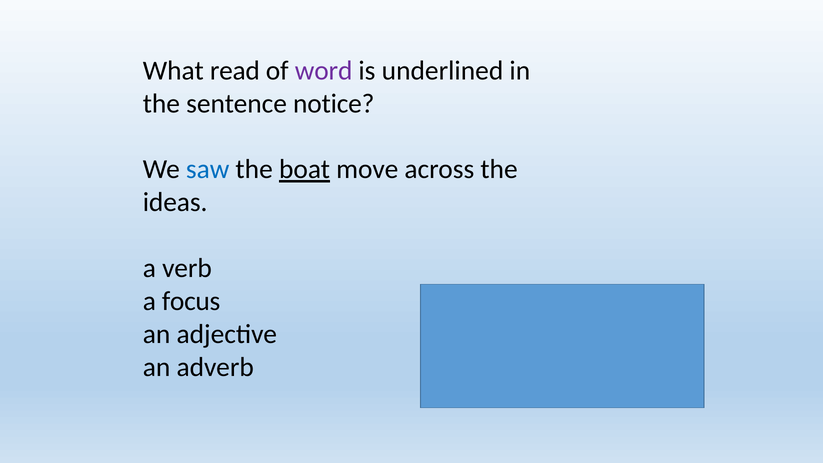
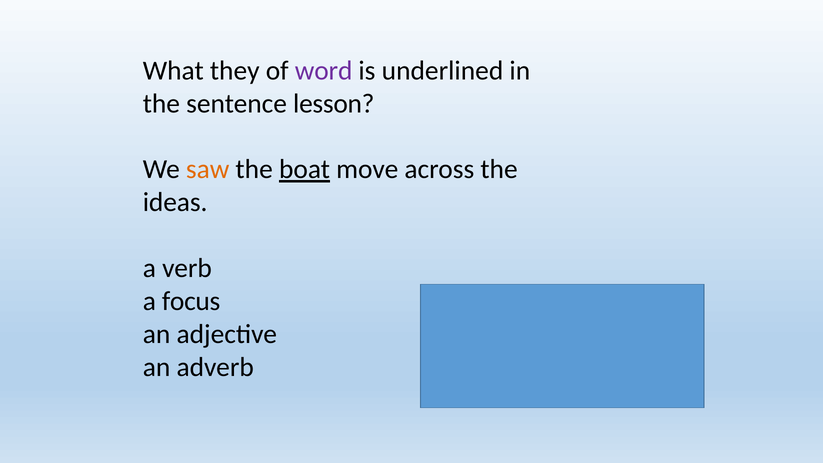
read: read -> they
notice: notice -> lesson
saw colour: blue -> orange
